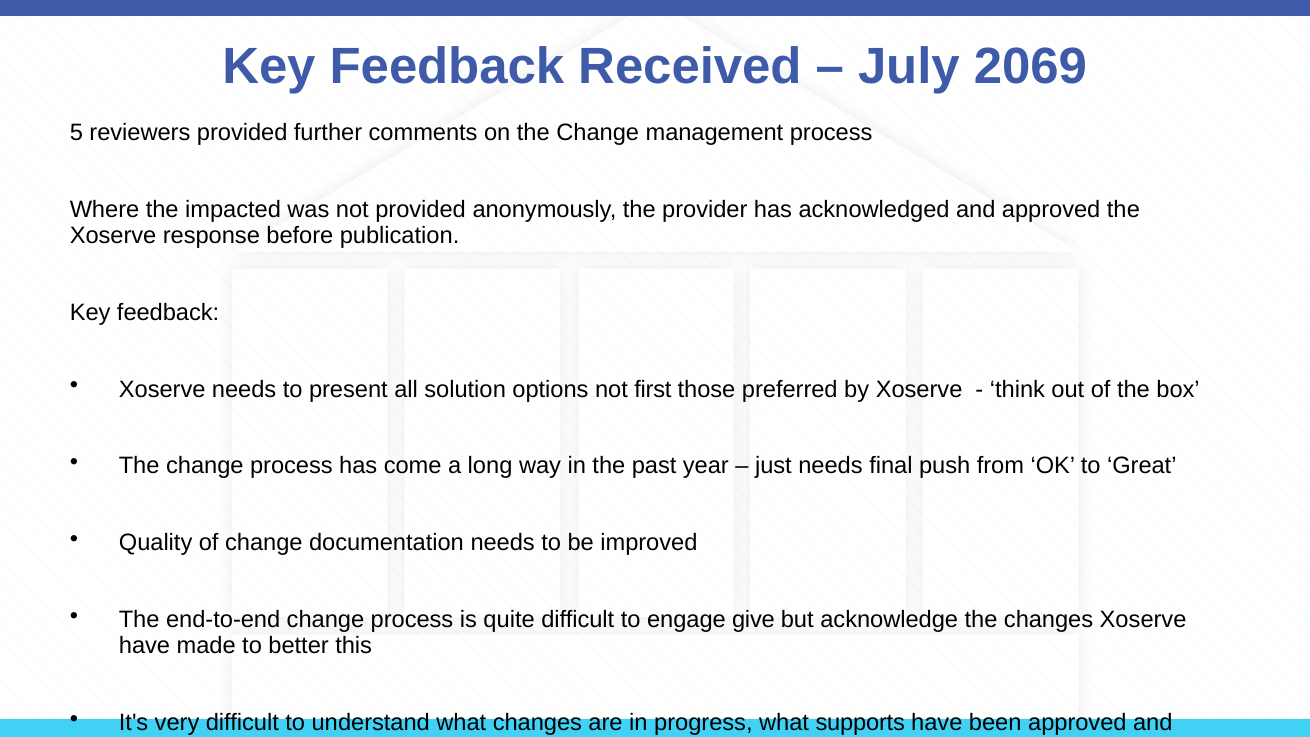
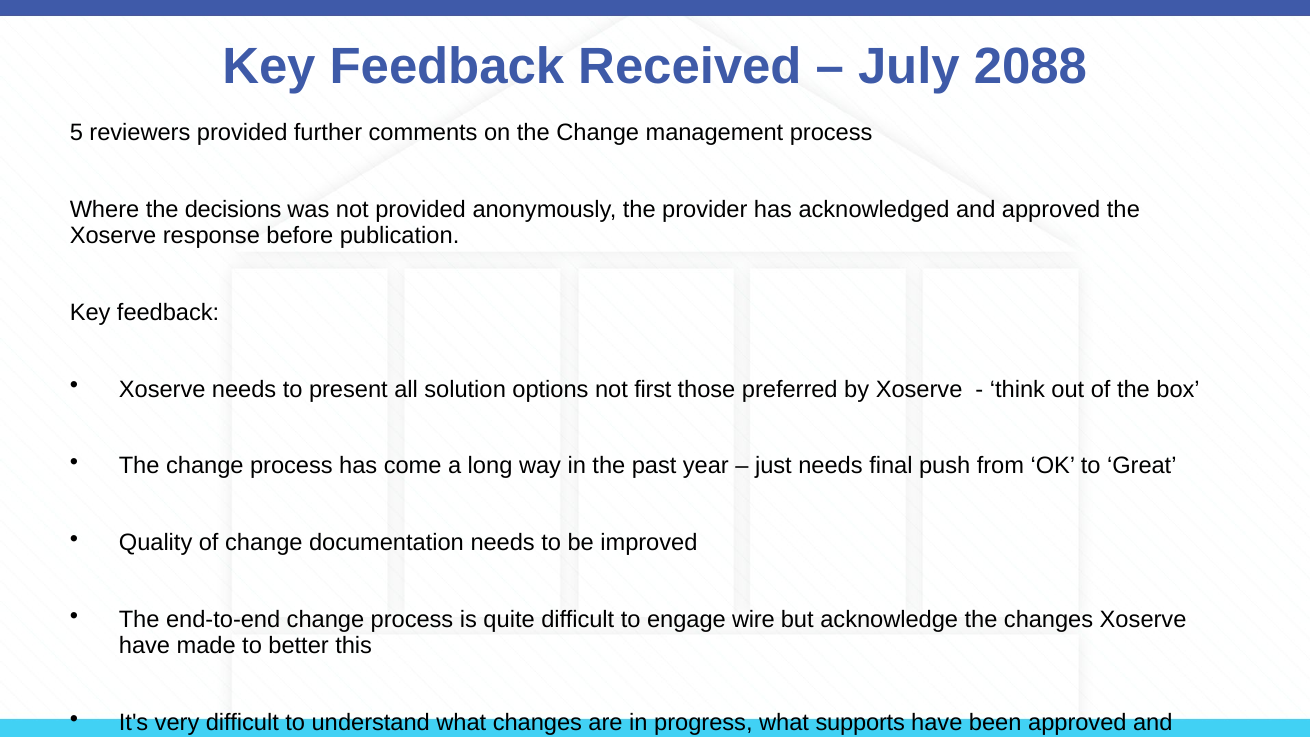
2069: 2069 -> 2088
impacted: impacted -> decisions
give: give -> wire
